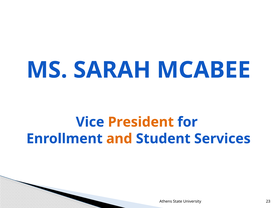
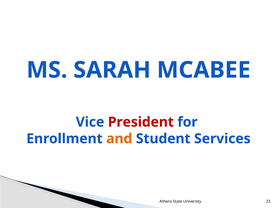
President colour: orange -> red
